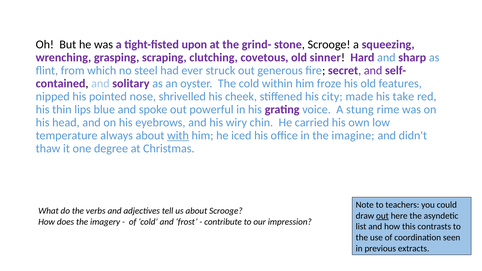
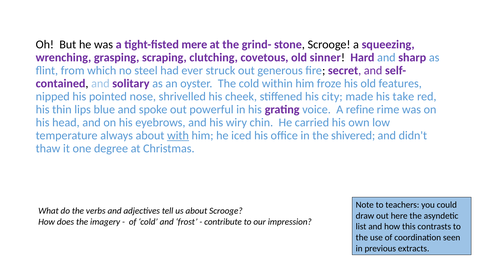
upon: upon -> mere
stung: stung -> refine
imagine: imagine -> shivered
out at (382, 216) underline: present -> none
